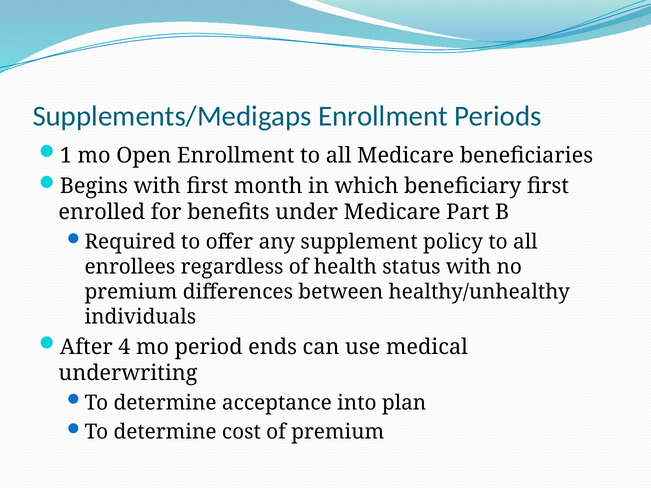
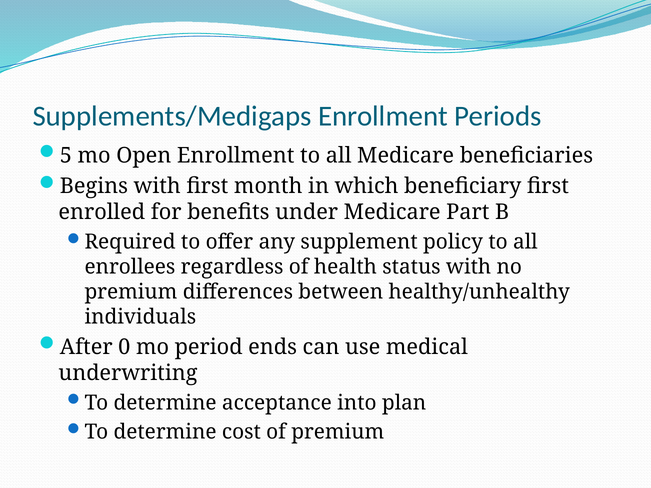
1: 1 -> 5
4: 4 -> 0
